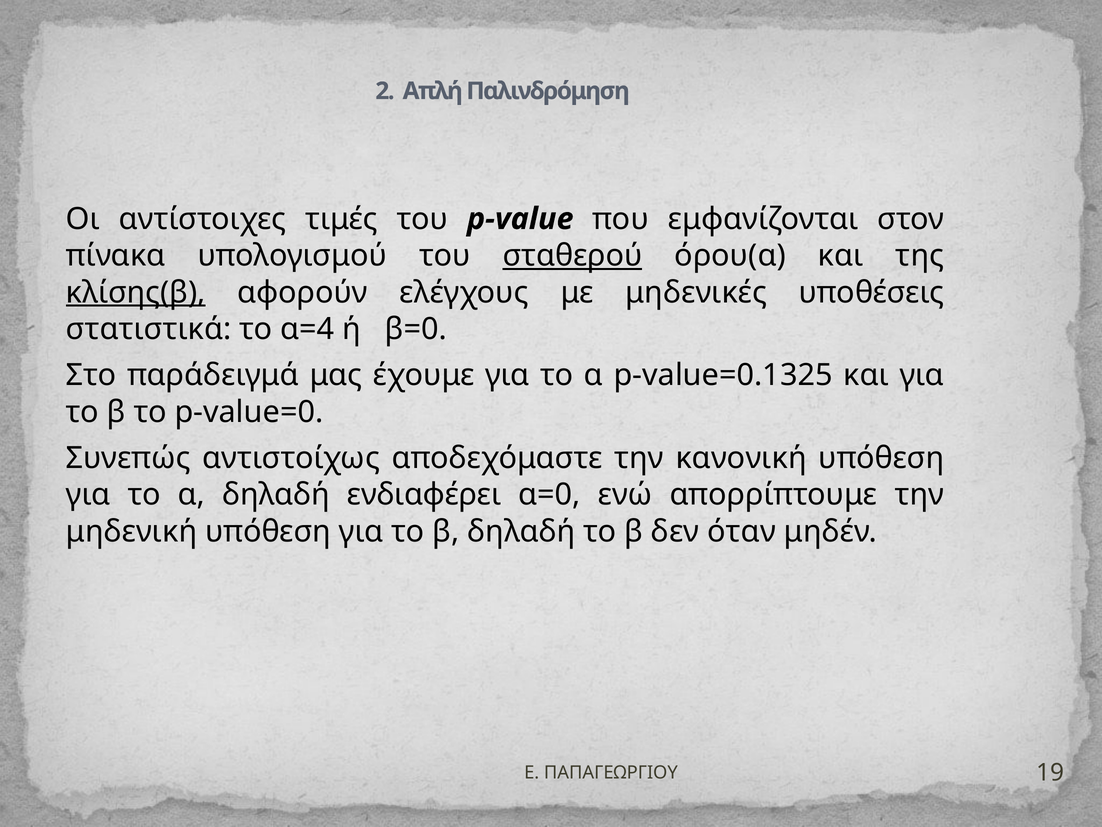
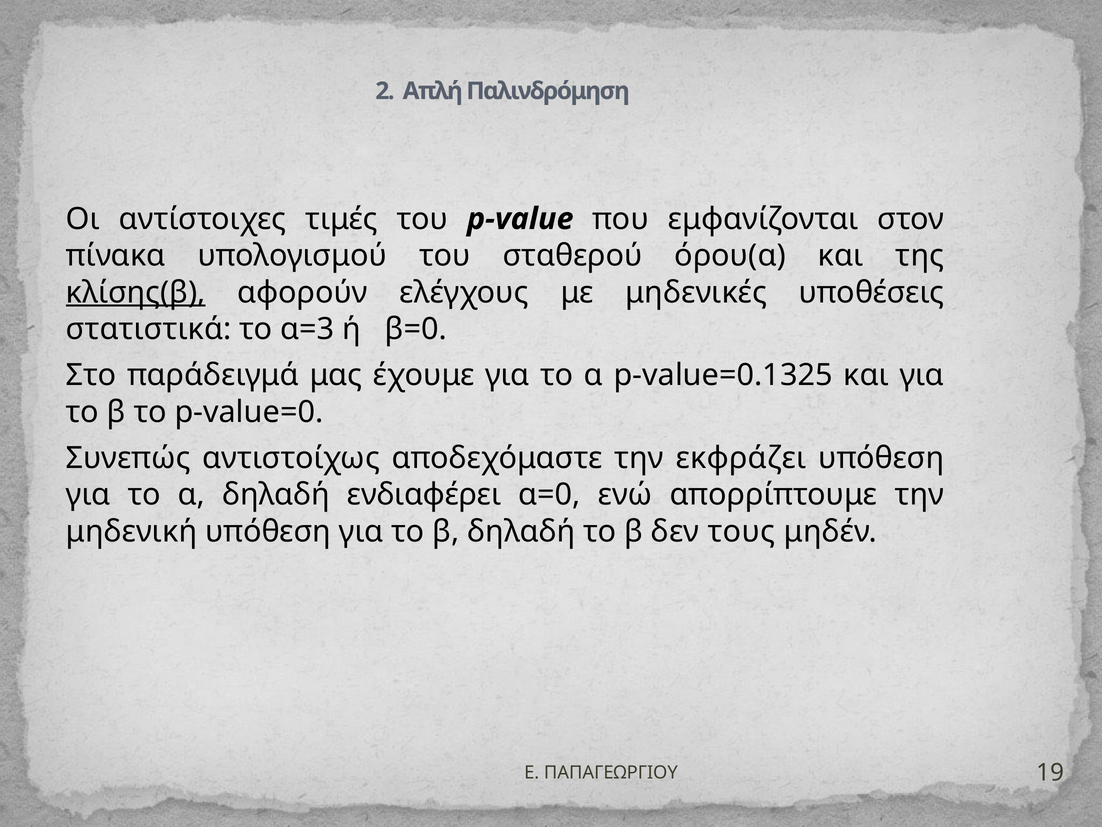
σταθερού underline: present -> none
α=4: α=4 -> α=3
κανονική: κανονική -> εκφράζει
όταν: όταν -> τους
